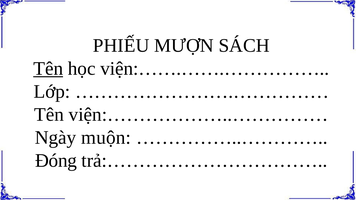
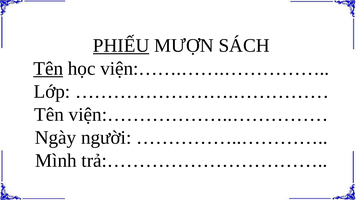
PHIẾU underline: none -> present
muộn: muộn -> người
Đóng: Đóng -> Mình
